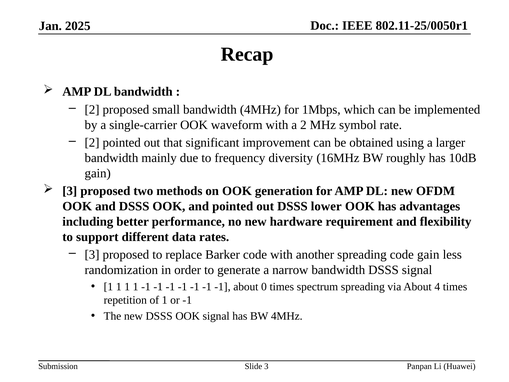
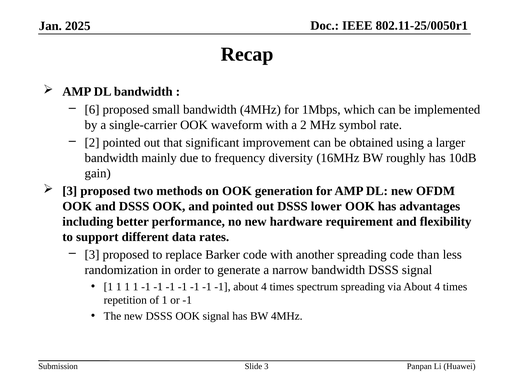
2 at (92, 110): 2 -> 6
code gain: gain -> than
-1 about 0: 0 -> 4
